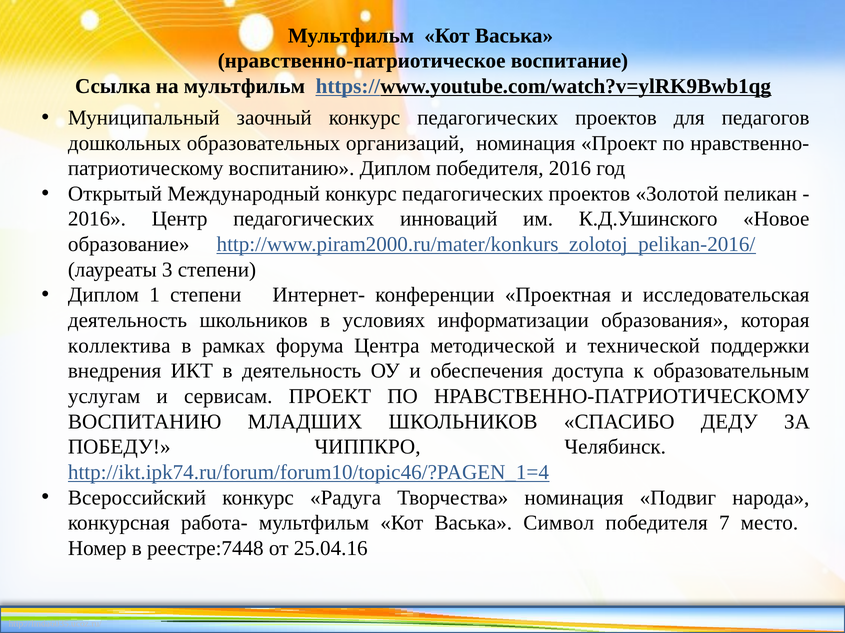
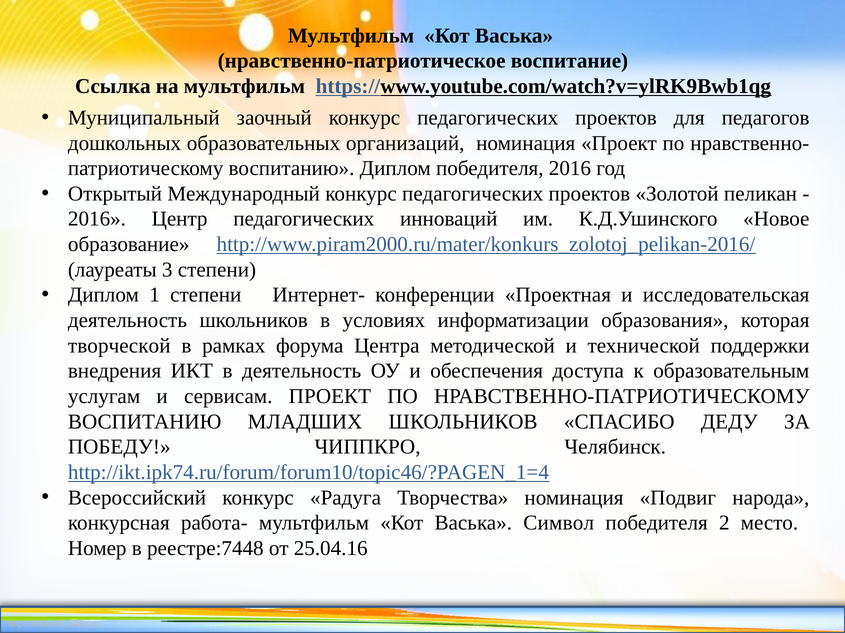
коллектива: коллектива -> творческой
7: 7 -> 2
